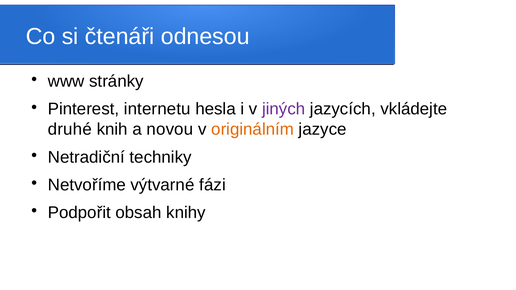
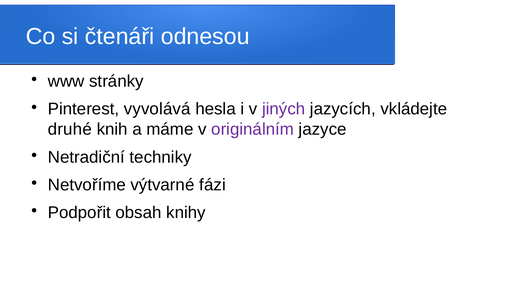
internetu: internetu -> vyvolává
novou: novou -> máme
originálním colour: orange -> purple
